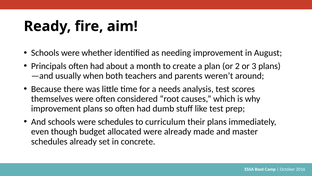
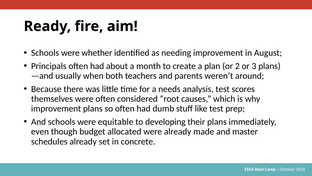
were schedules: schedules -> equitable
curriculum: curriculum -> developing
